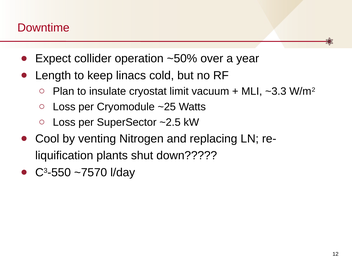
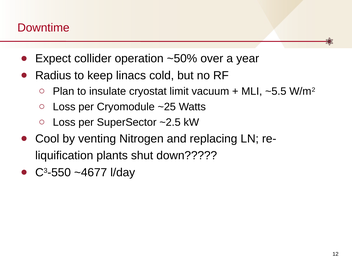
Length: Length -> Radius
~3.3: ~3.3 -> ~5.5
~7570: ~7570 -> ~4677
